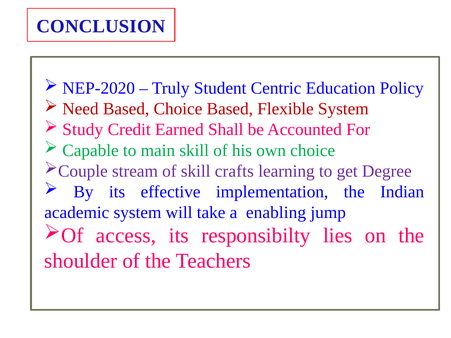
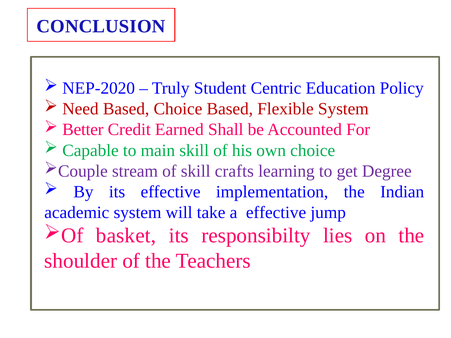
Study: Study -> Better
a enabling: enabling -> effective
access: access -> basket
